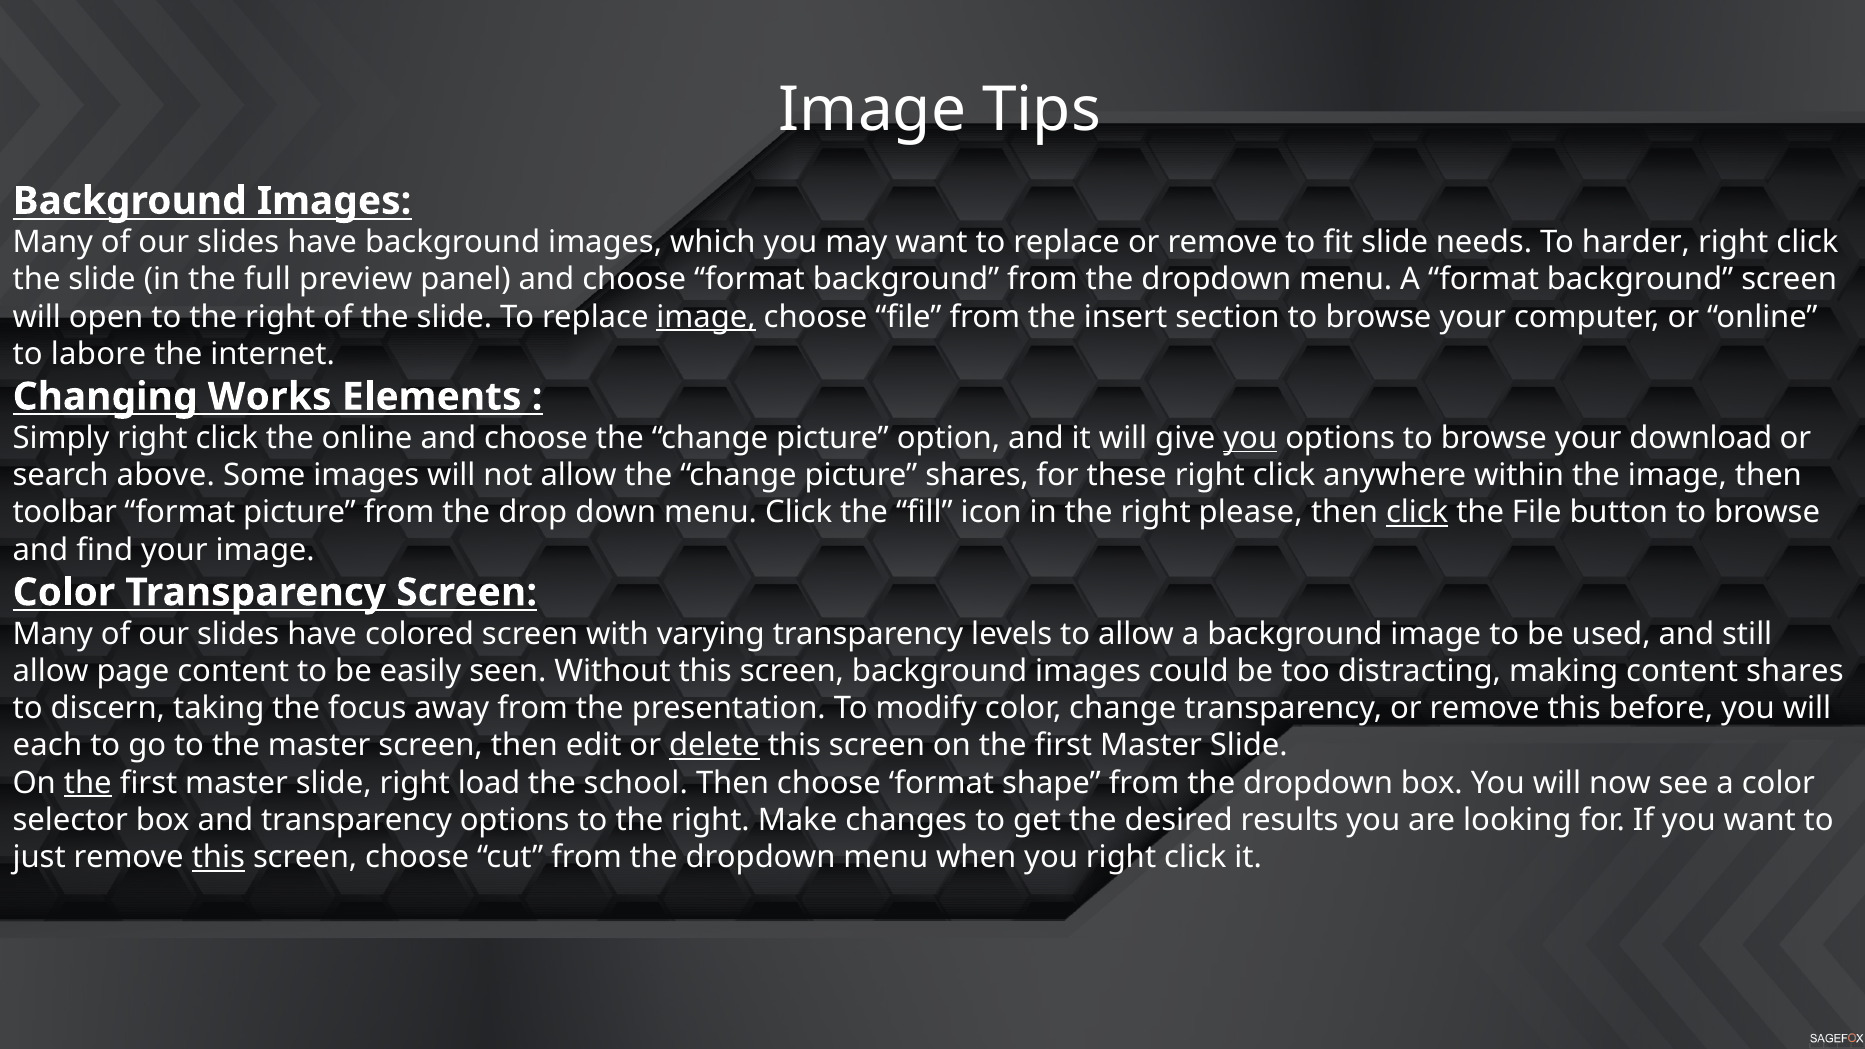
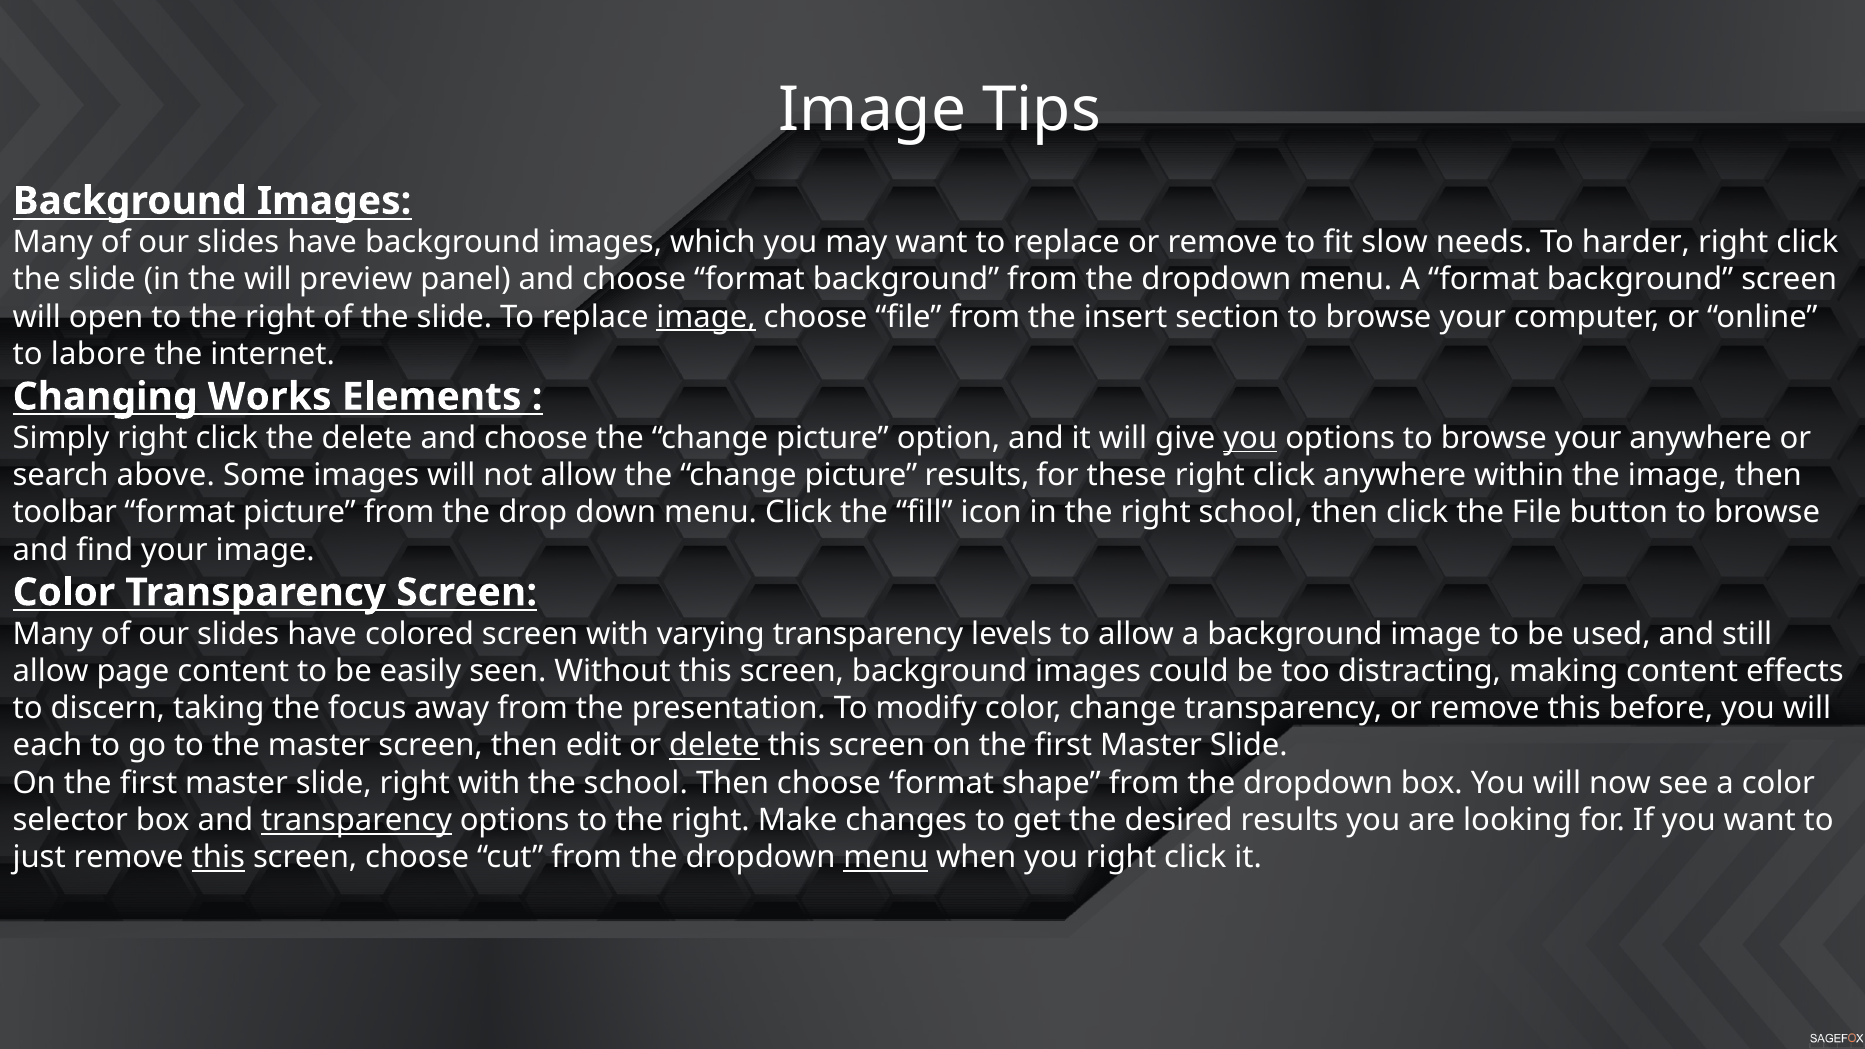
fit slide: slide -> slow
the full: full -> will
the online: online -> delete
your download: download -> anywhere
picture shares: shares -> results
right please: please -> school
click at (1417, 513) underline: present -> none
content shares: shares -> effects
the at (88, 783) underline: present -> none
right load: load -> with
transparency at (357, 820) underline: none -> present
menu at (886, 858) underline: none -> present
